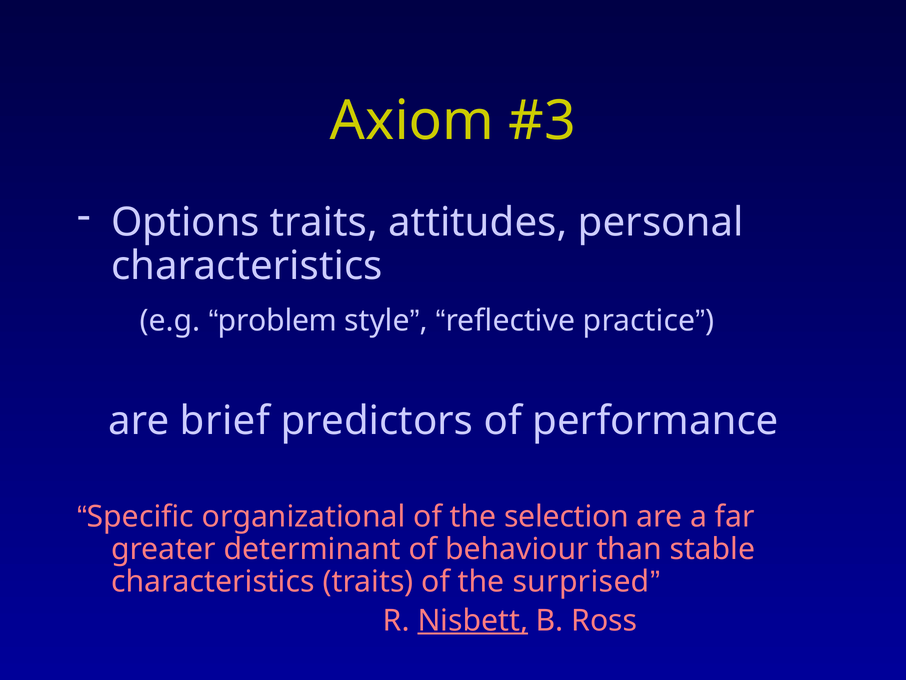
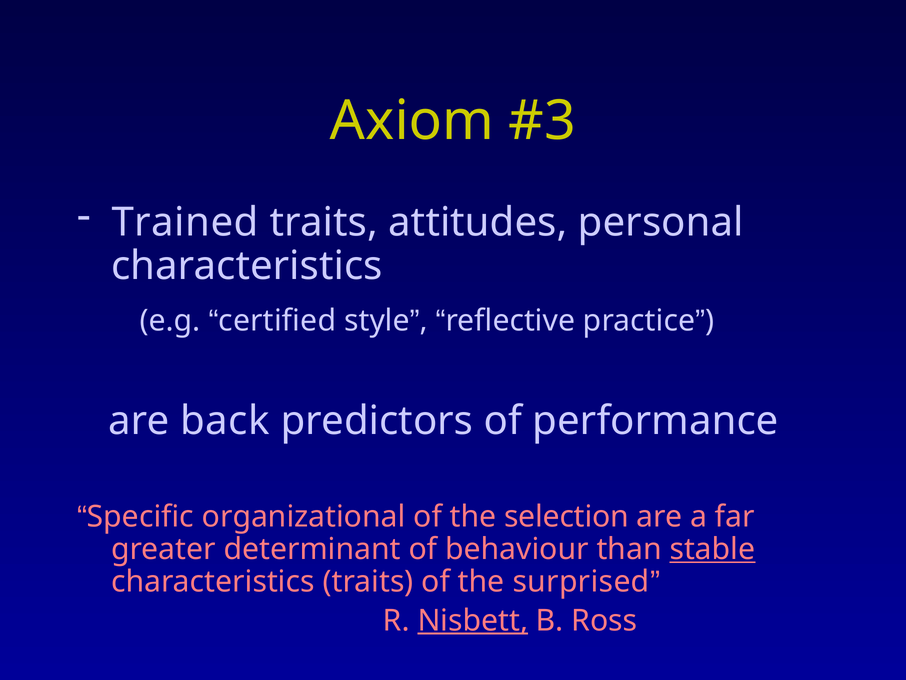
Options: Options -> Trained
problem: problem -> certified
brief: brief -> back
stable underline: none -> present
